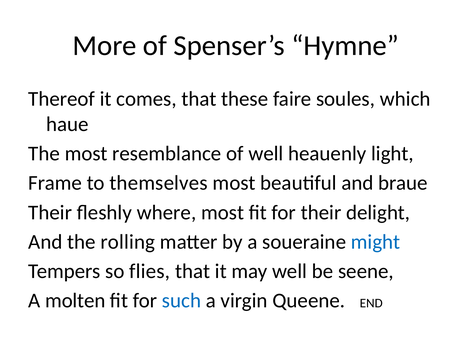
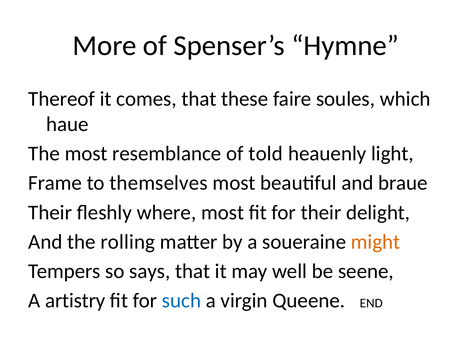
of well: well -> told
might colour: blue -> orange
flies: flies -> says
molten: molten -> artistry
